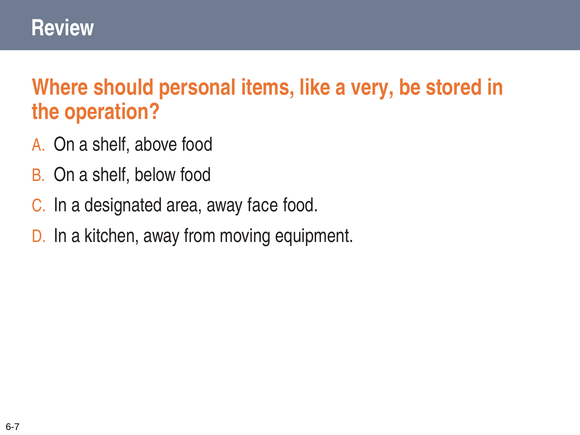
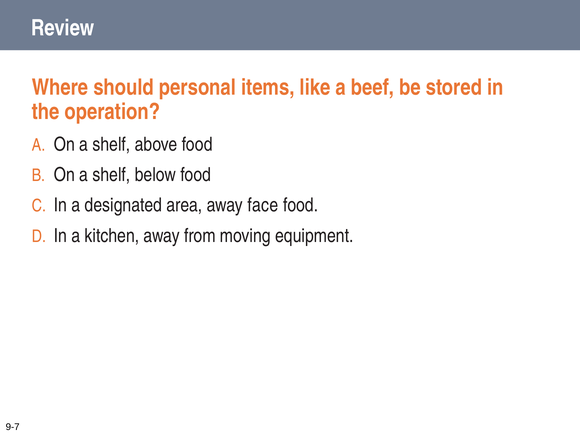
very: very -> beef
6-7: 6-7 -> 9-7
